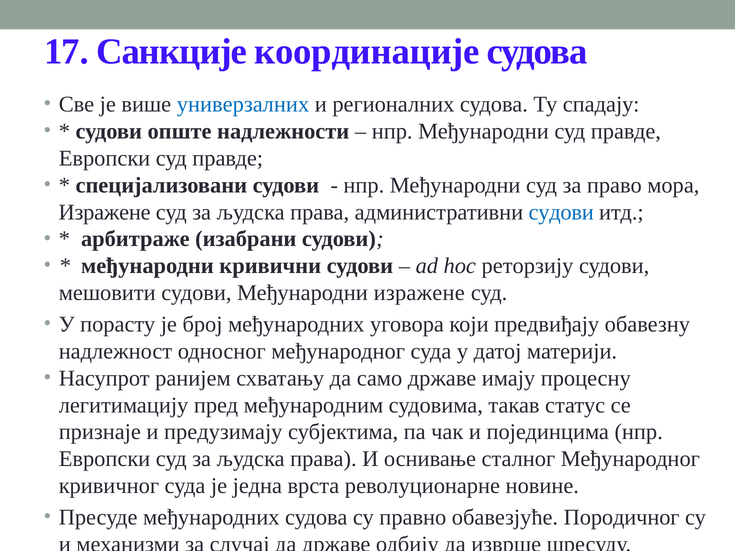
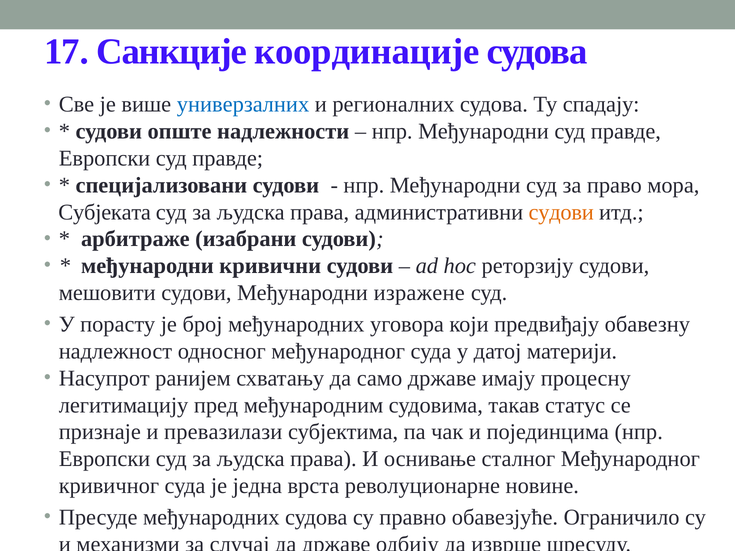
Изражене at (105, 212): Изражене -> Субјеката
судови at (561, 212) colour: blue -> orange
предузимају: предузимају -> превазилази
Породичног: Породичног -> Ограничило
